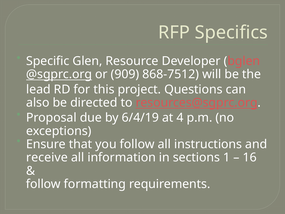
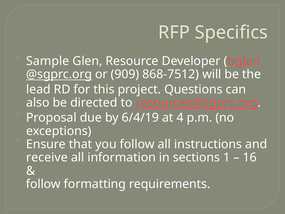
Specific: Specific -> Sample
